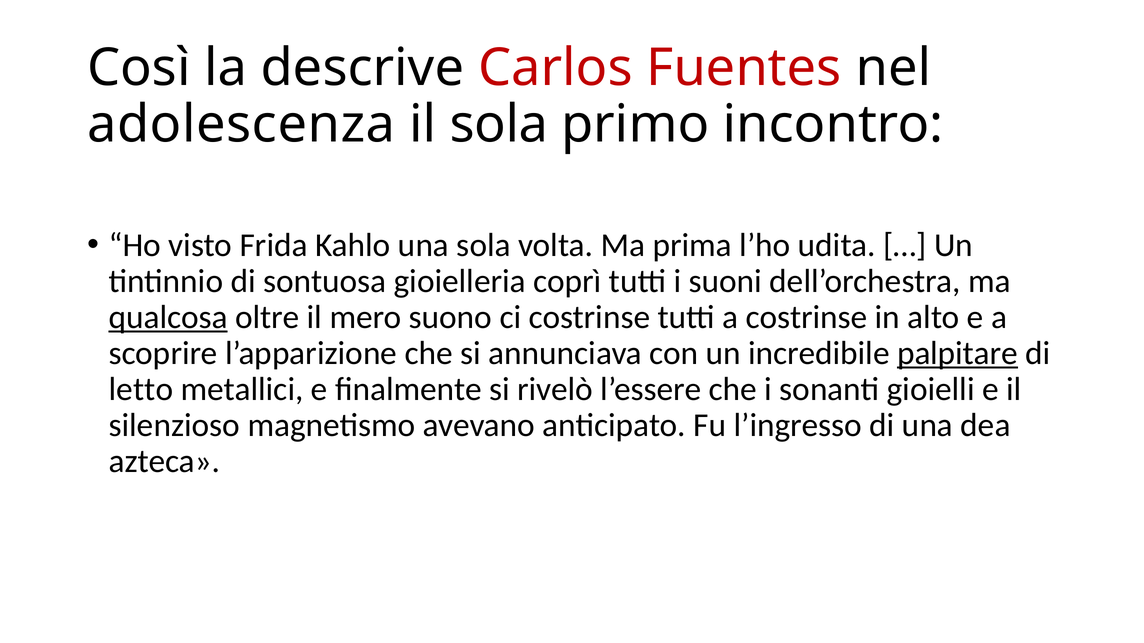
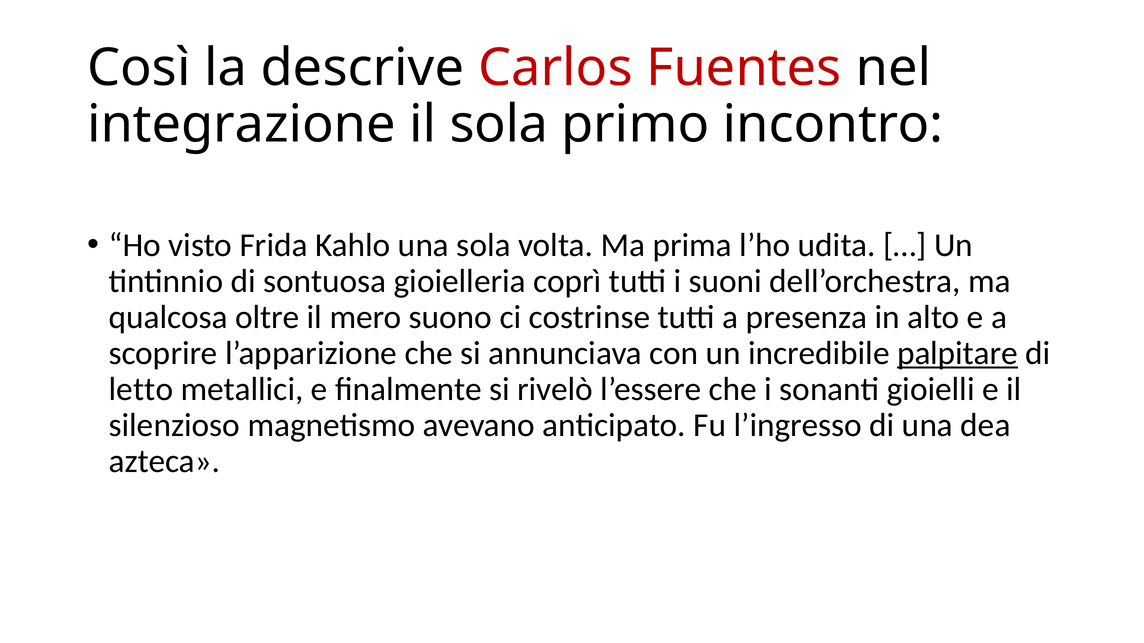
adolescenza: adolescenza -> integrazione
qualcosa underline: present -> none
a costrinse: costrinse -> presenza
